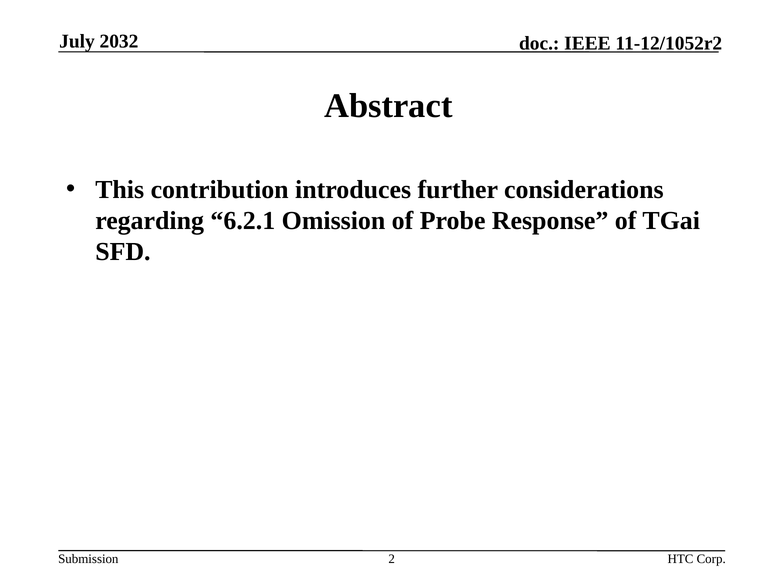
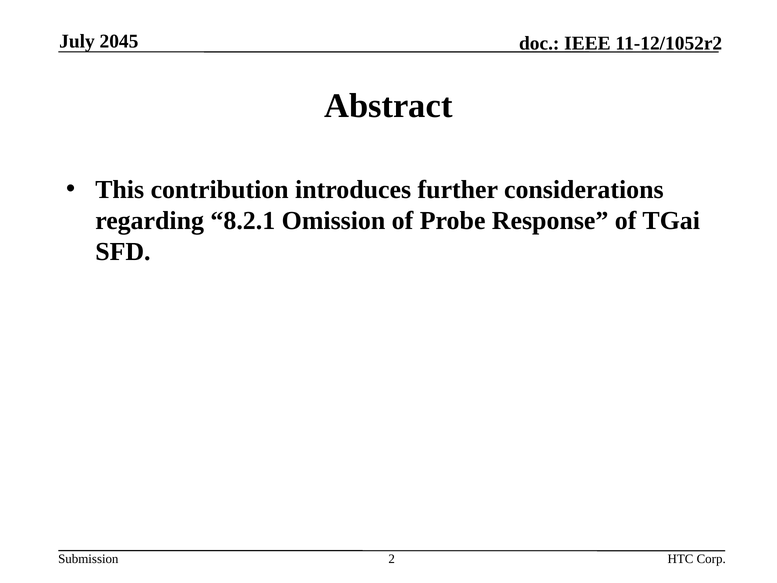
2032: 2032 -> 2045
6.2.1: 6.2.1 -> 8.2.1
